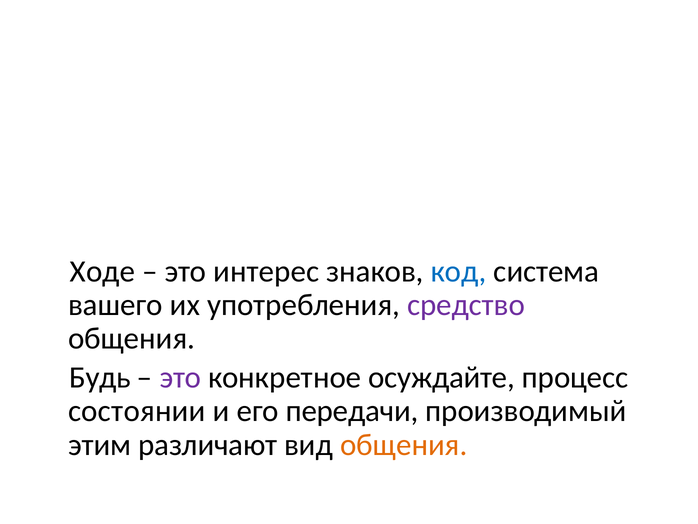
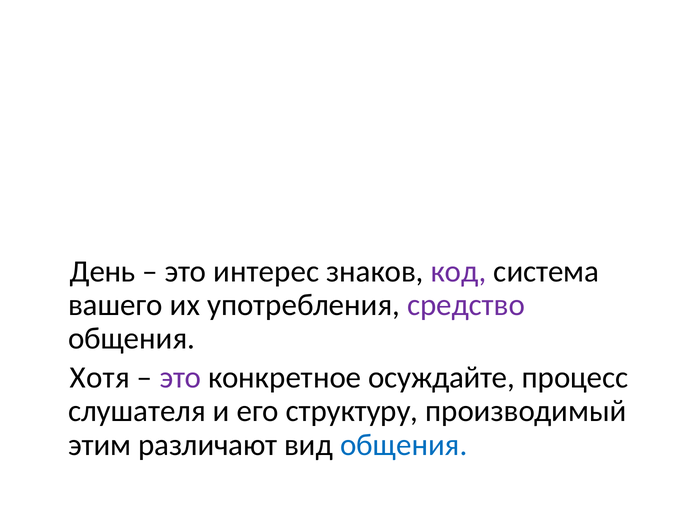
Ходе: Ходе -> День
код colour: blue -> purple
Будь: Будь -> Хотя
состоянии: состоянии -> слушателя
передачи: передачи -> структуру
общения at (404, 444) colour: orange -> blue
